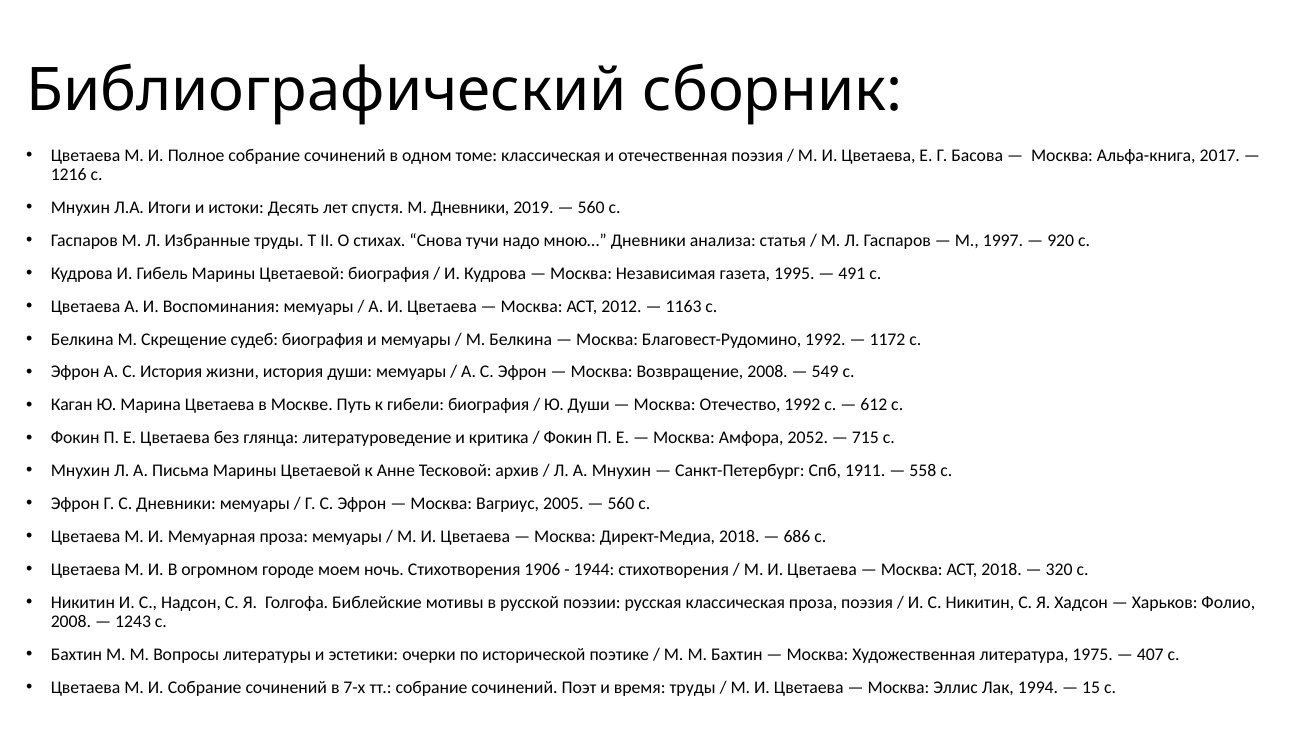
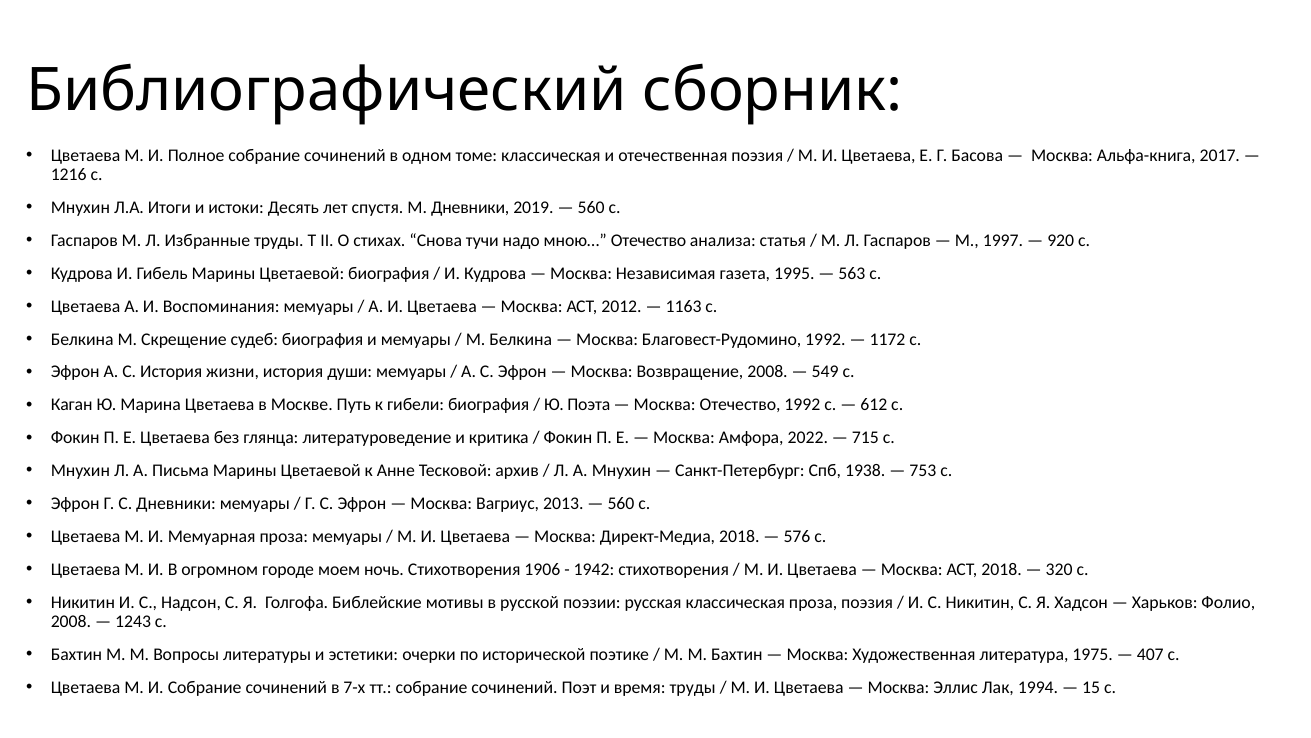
мною… Дневники: Дневники -> Отечество
491: 491 -> 563
Ю Души: Души -> Поэта
2052: 2052 -> 2022
1911: 1911 -> 1938
558: 558 -> 753
2005: 2005 -> 2013
686: 686 -> 576
1944: 1944 -> 1942
